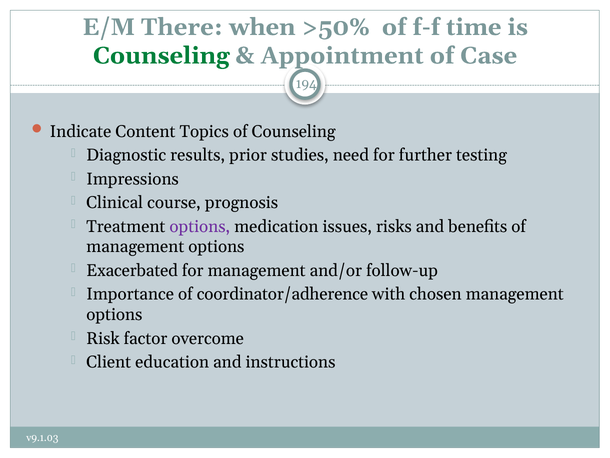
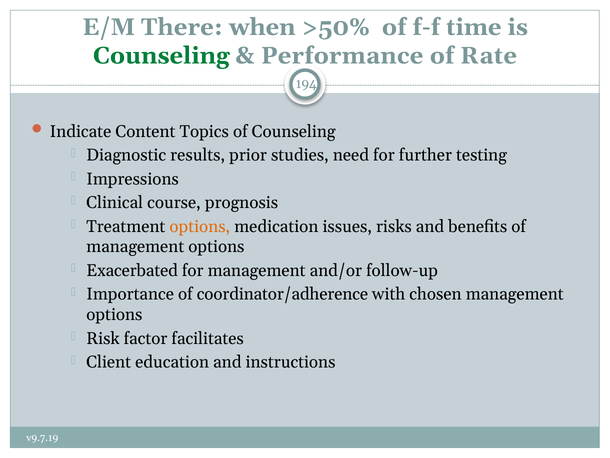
Appointment: Appointment -> Performance
Case: Case -> Rate
options at (200, 226) colour: purple -> orange
overcome: overcome -> facilitates
v9.1.03: v9.1.03 -> v9.7.19
